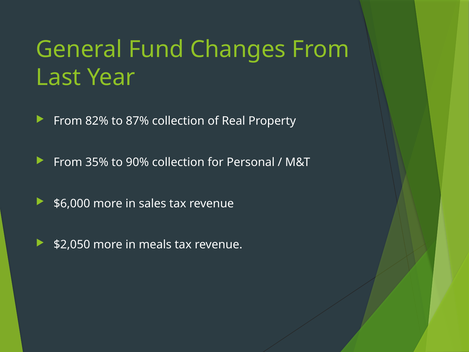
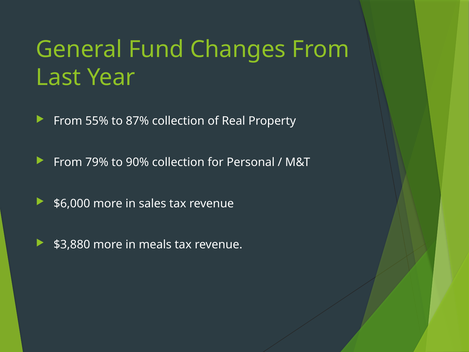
82%: 82% -> 55%
35%: 35% -> 79%
$2,050: $2,050 -> $3,880
